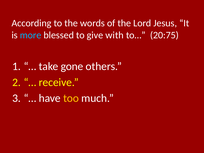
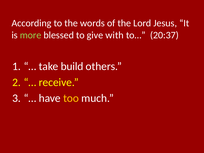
more colour: light blue -> light green
20:75: 20:75 -> 20:37
gone: gone -> build
